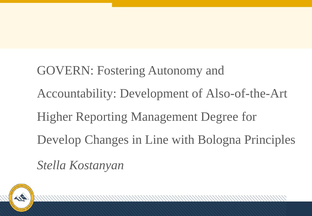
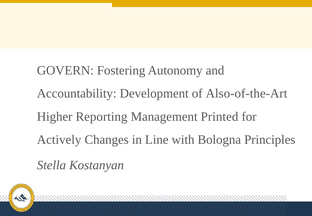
Degree: Degree -> Printed
Develop: Develop -> Actively
